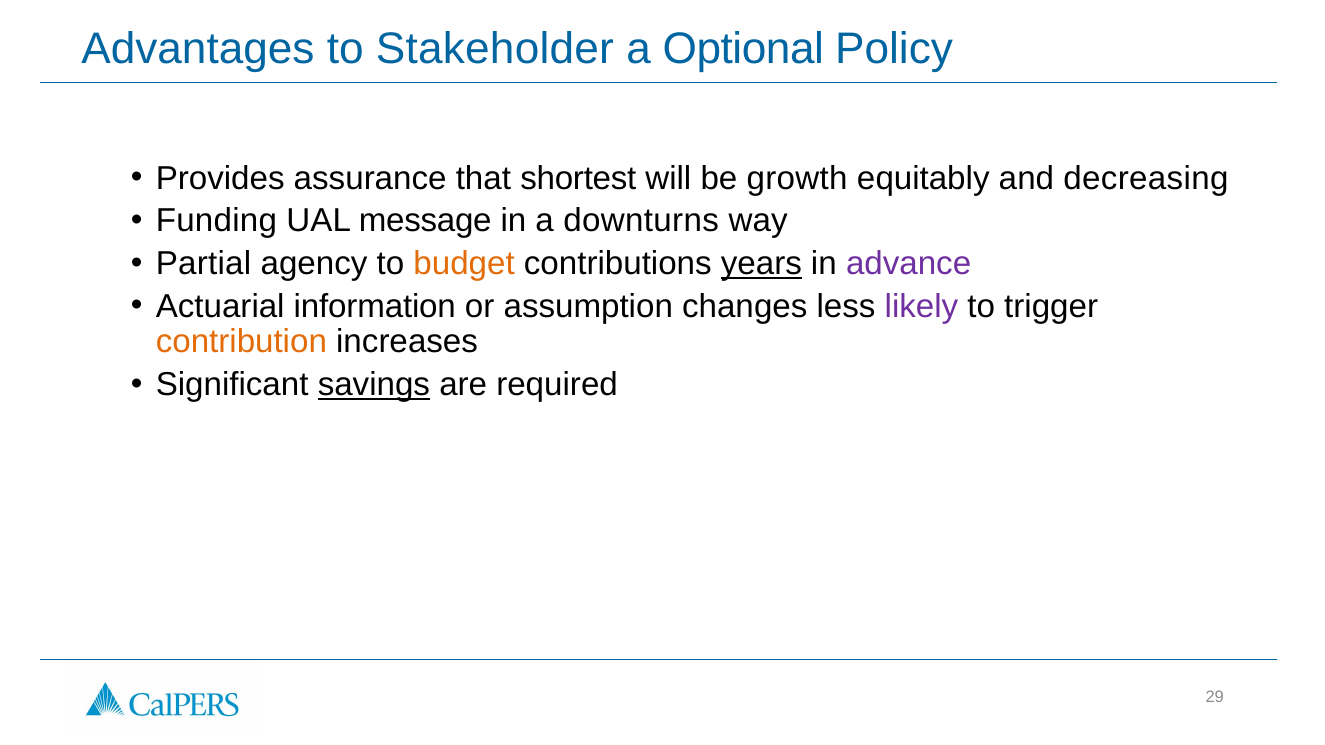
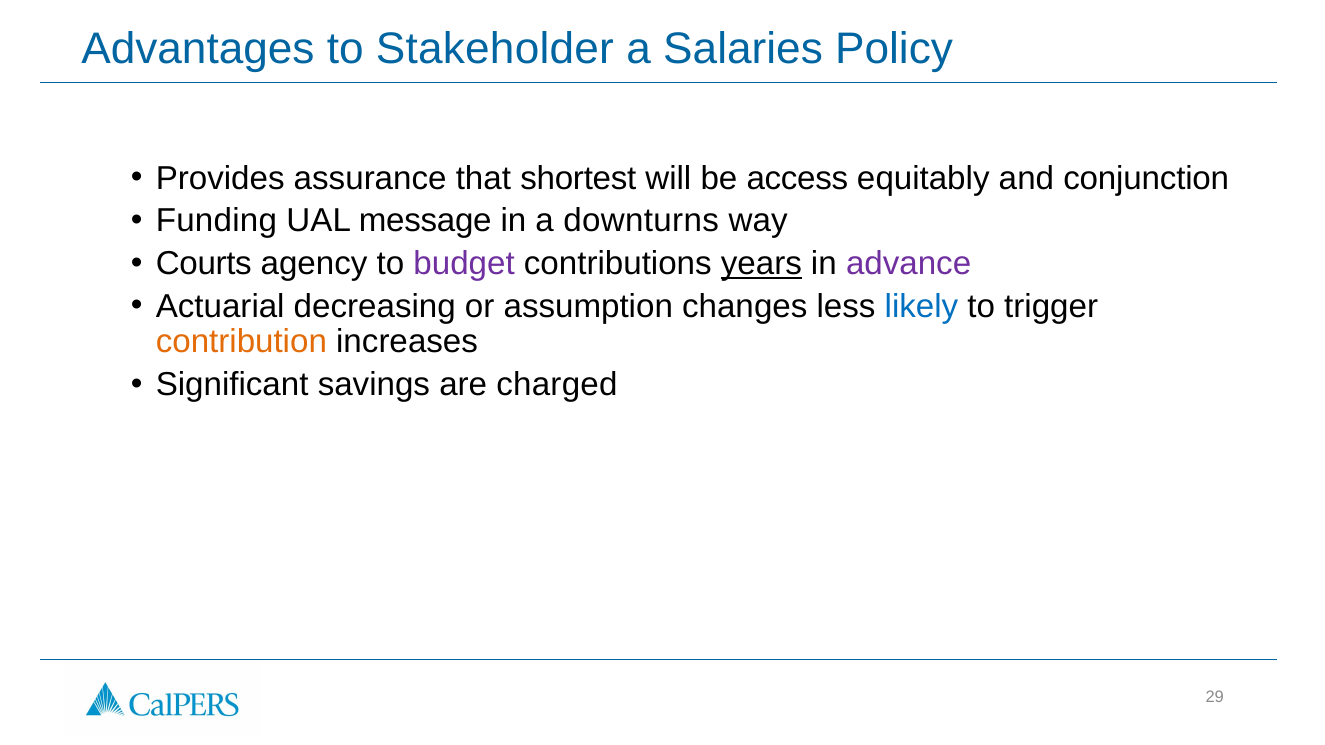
Optional: Optional -> Salaries
growth: growth -> access
decreasing: decreasing -> conjunction
Partial: Partial -> Courts
budget colour: orange -> purple
information: information -> decreasing
likely colour: purple -> blue
savings underline: present -> none
required: required -> charged
